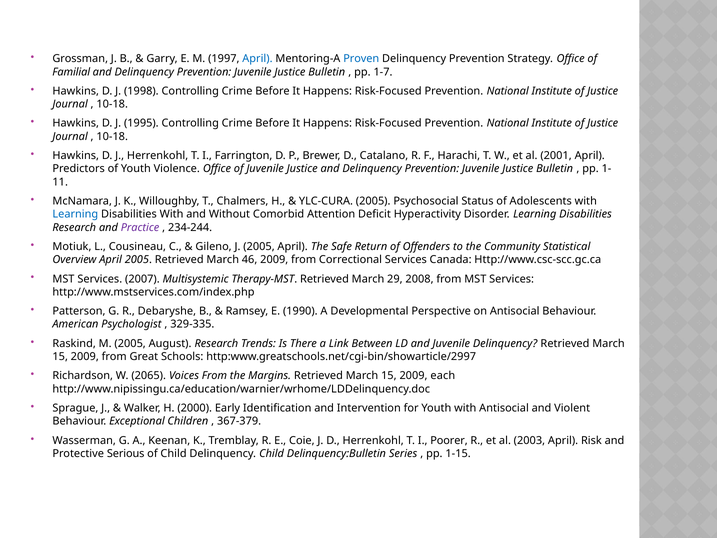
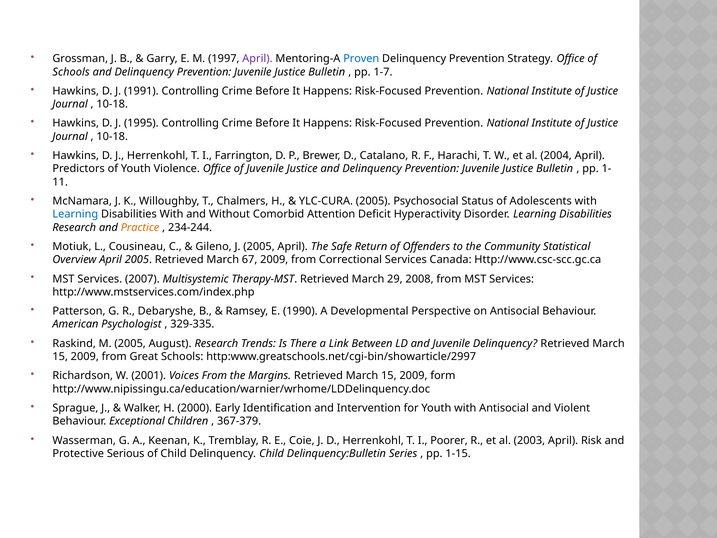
April at (257, 59) colour: blue -> purple
Familial at (71, 72): Familial -> Schools
1998: 1998 -> 1991
2001: 2001 -> 2004
Practice colour: purple -> orange
46: 46 -> 67
2065: 2065 -> 2001
each: each -> form
